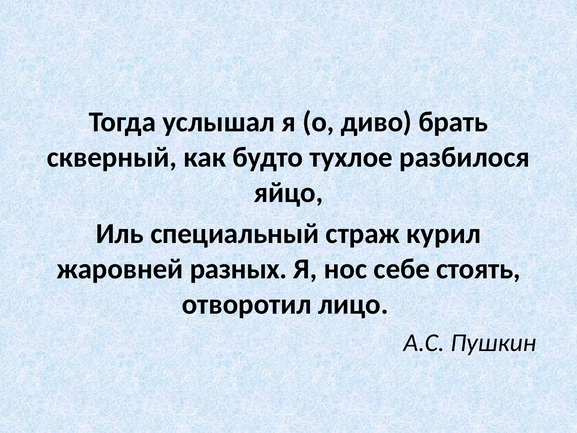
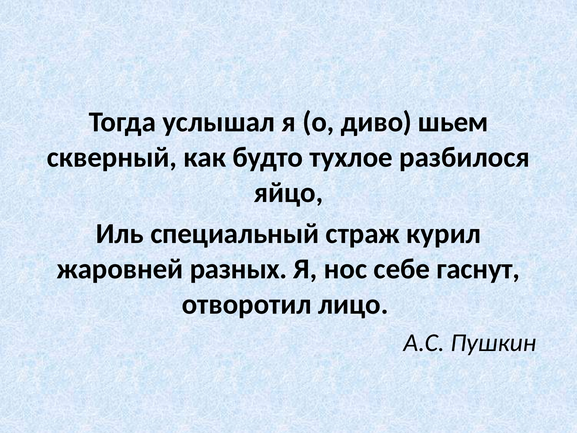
брать: брать -> шьем
стоять: стоять -> гаснут
